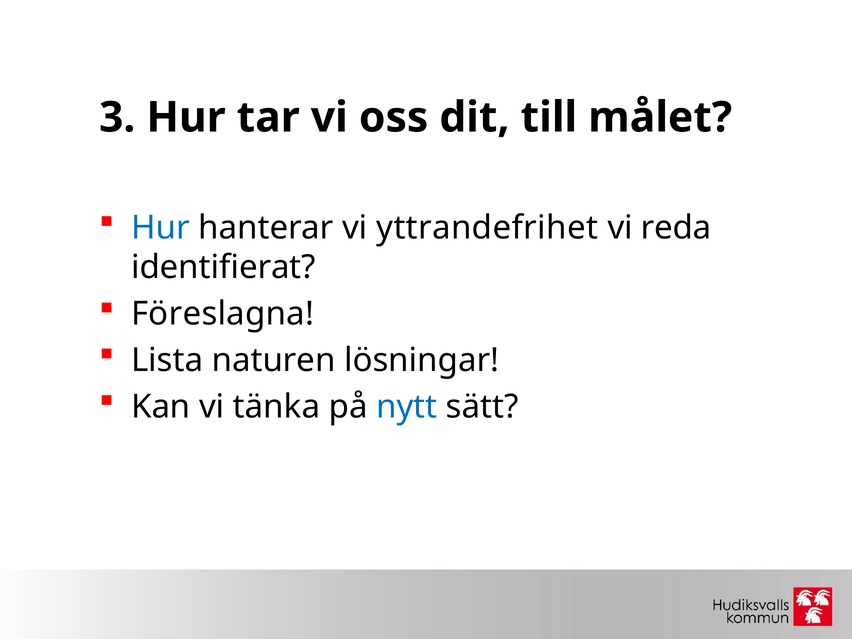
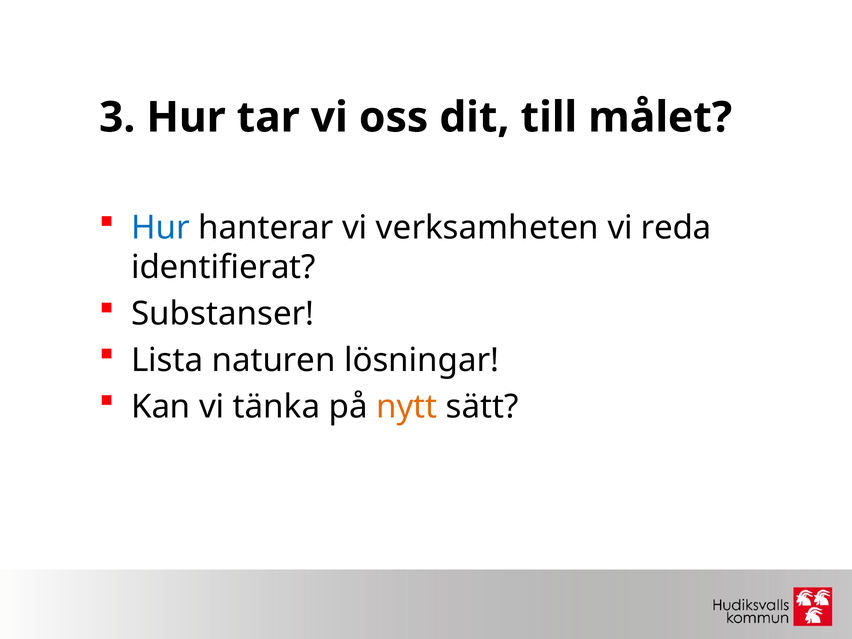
yttrandefrihet: yttrandefrihet -> verksamheten
Föreslagna: Föreslagna -> Substanser
nytt colour: blue -> orange
